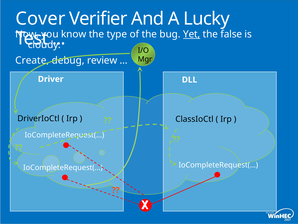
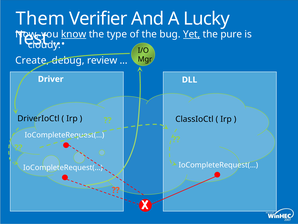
Cover: Cover -> Them
know underline: none -> present
false: false -> pure
